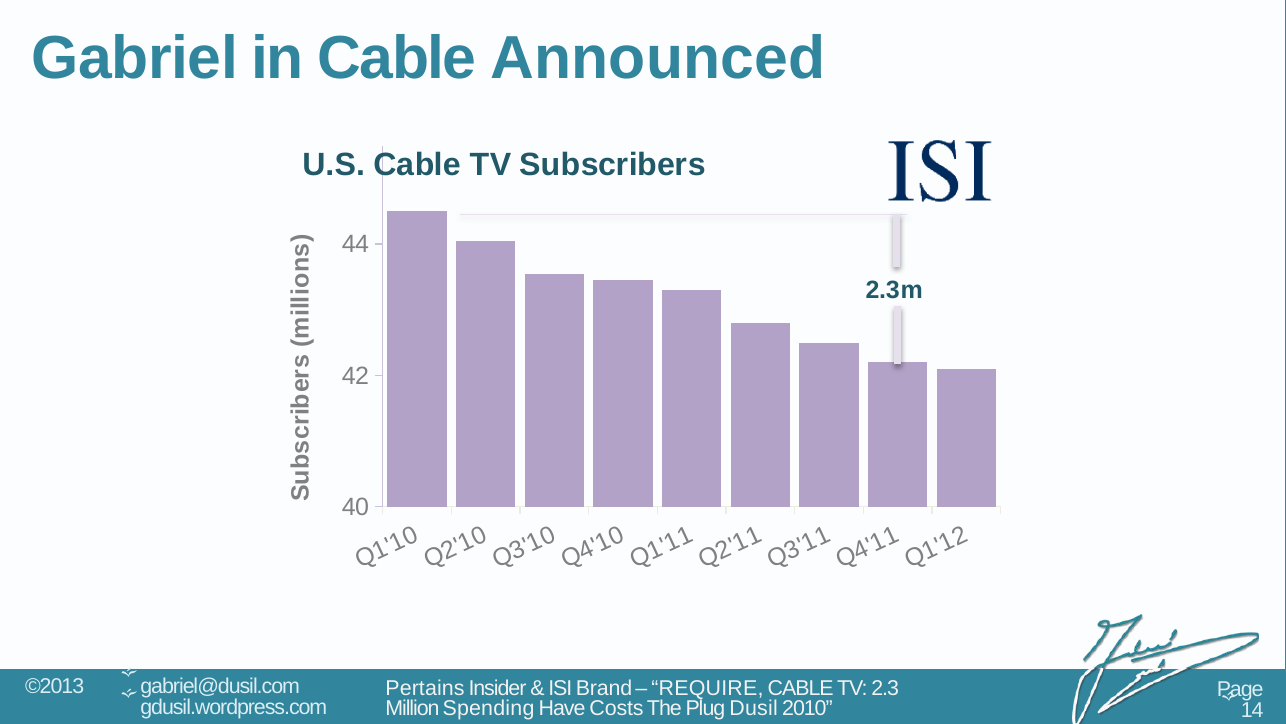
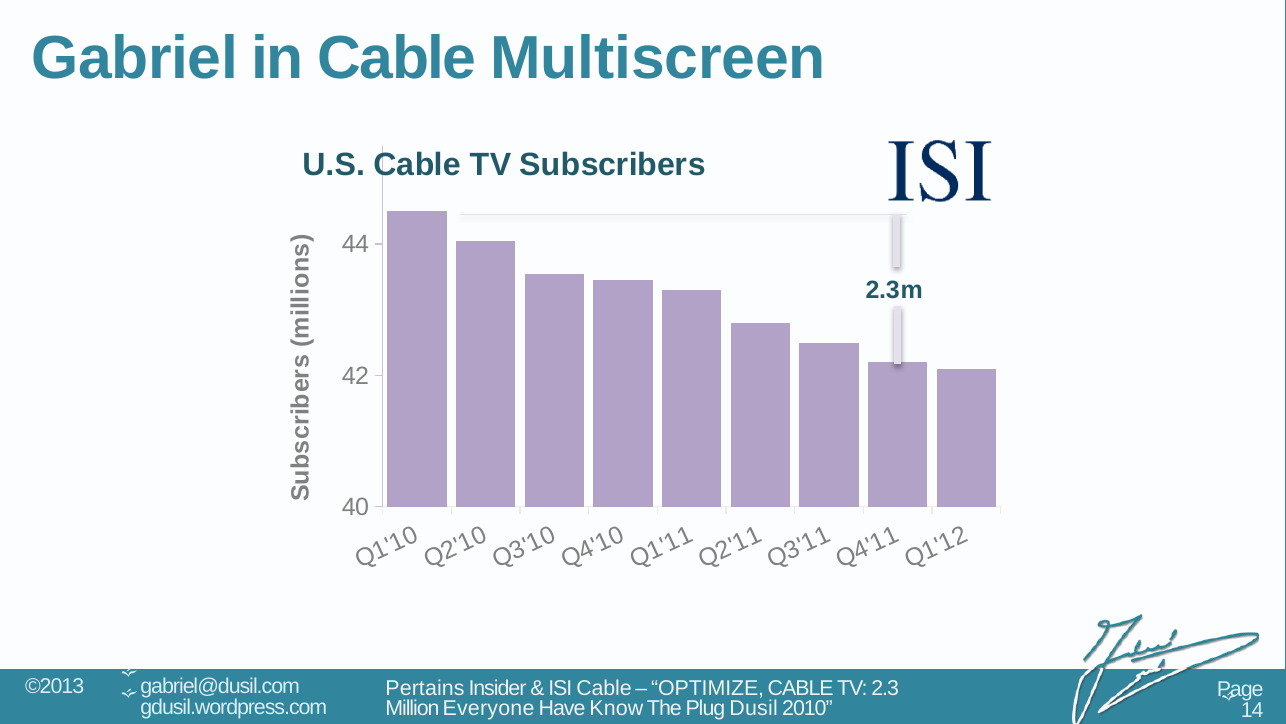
Announced: Announced -> Multiscreen
ISI Brand: Brand -> Cable
REQUIRE: REQUIRE -> OPTIMIZE
Spending: Spending -> Everyone
Costs: Costs -> Know
